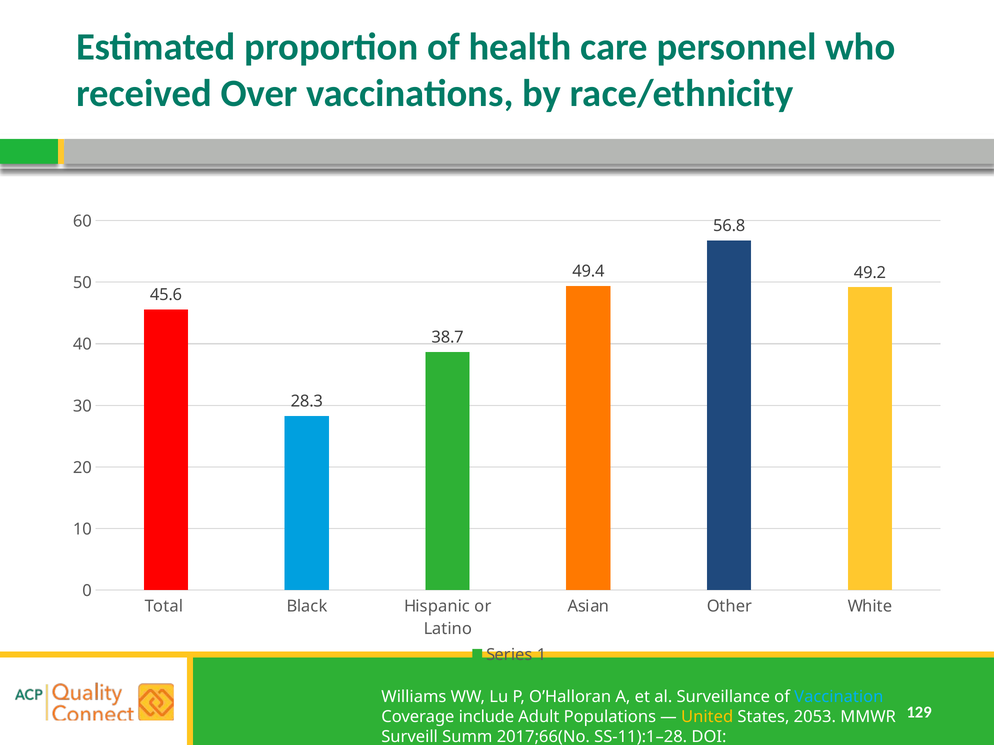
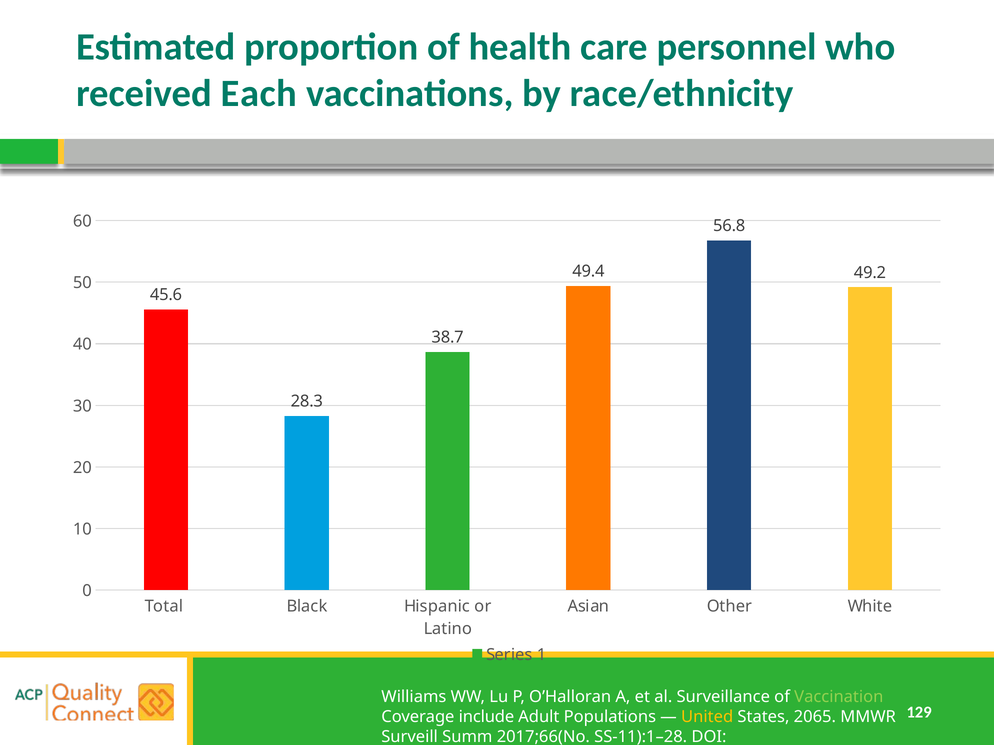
Over: Over -> Each
Vaccination colour: light blue -> light green
2053: 2053 -> 2065
